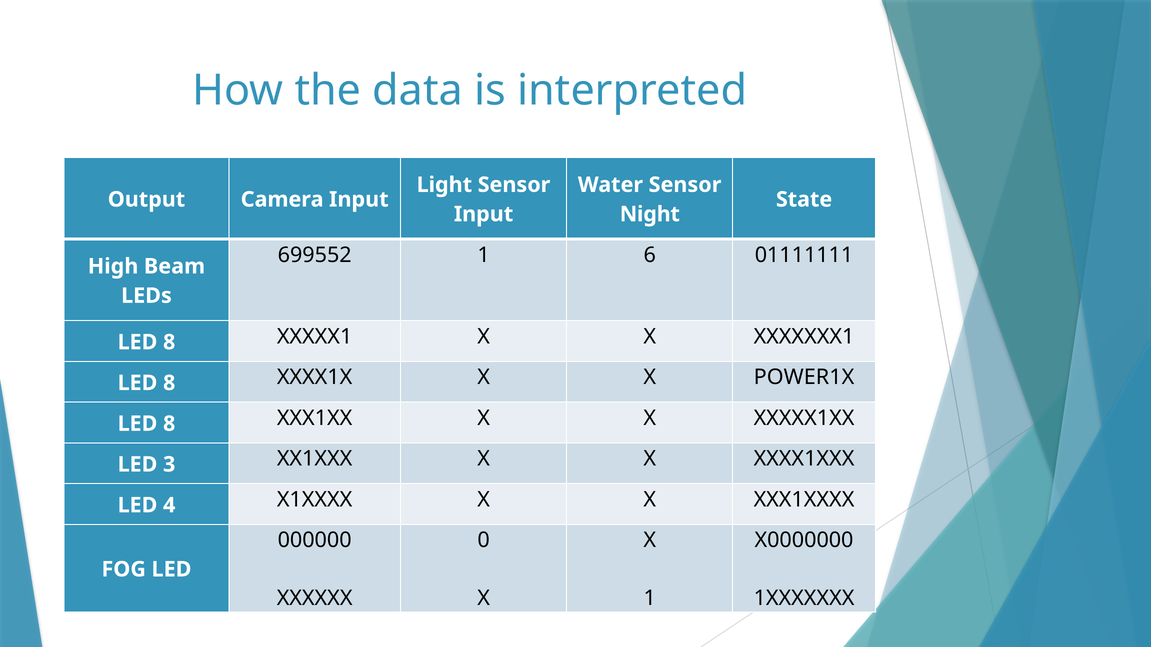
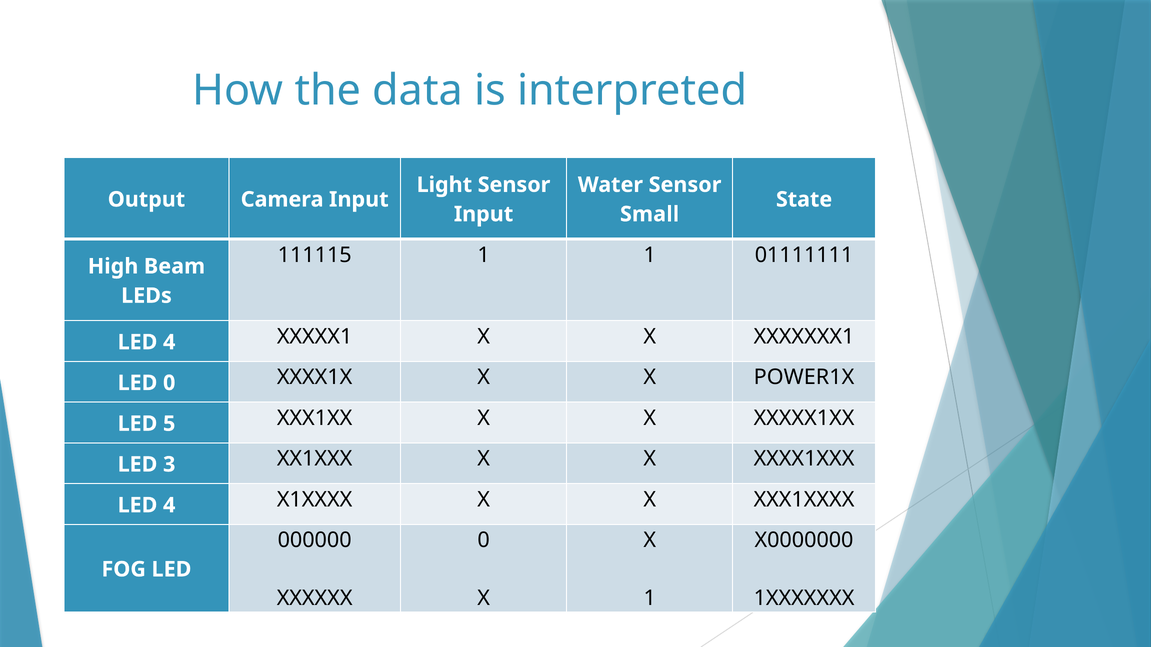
Night: Night -> Small
699552: 699552 -> 111115
1 6: 6 -> 1
8 at (169, 342): 8 -> 4
8 at (169, 383): 8 -> 0
8 at (169, 424): 8 -> 5
